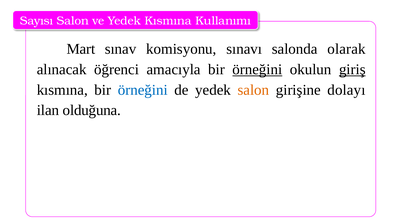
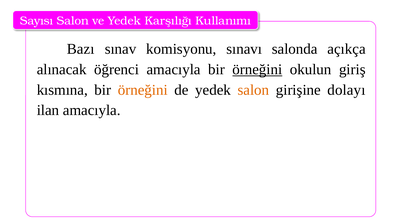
Yedek Kısmına: Kısmına -> Karşılığı
Mart: Mart -> Bazı
olarak: olarak -> açıkça
giriş underline: present -> none
örneğini at (143, 90) colour: blue -> orange
ilan olduğuna: olduğuna -> amacıyla
